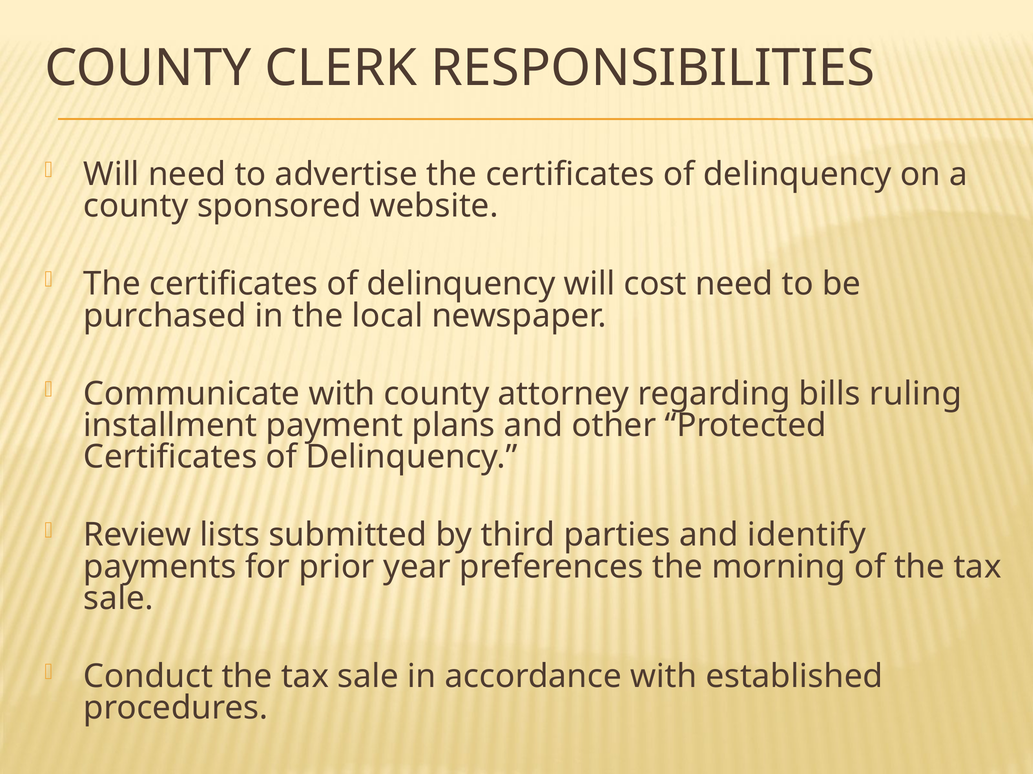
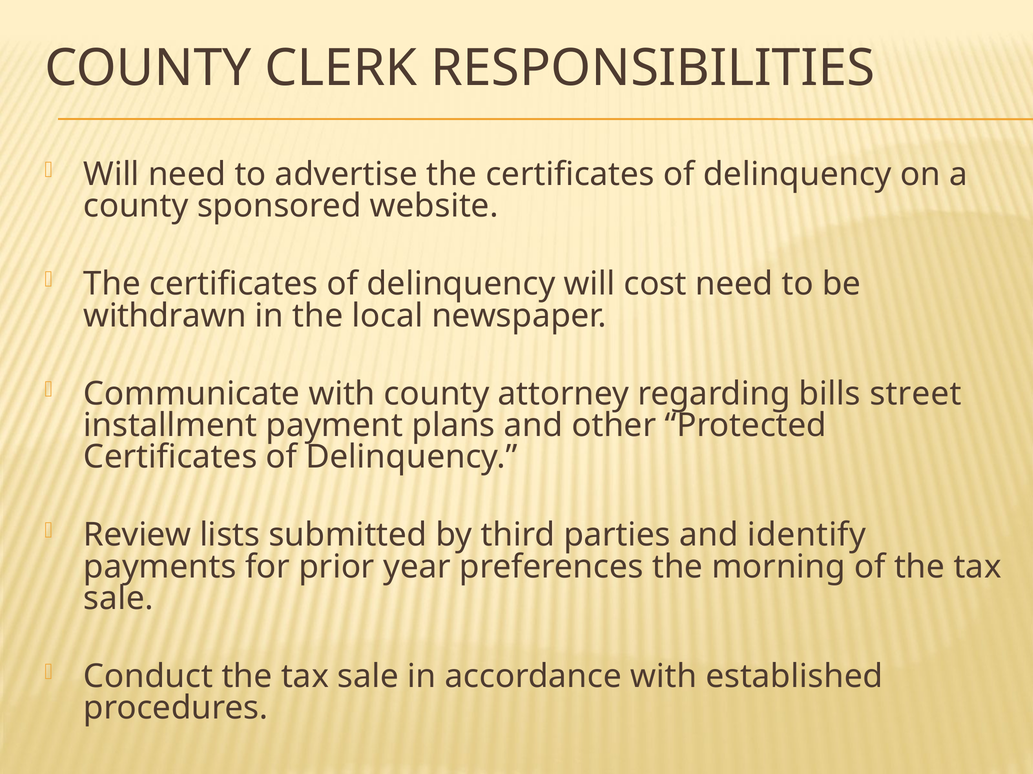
purchased: purchased -> withdrawn
ruling: ruling -> street
